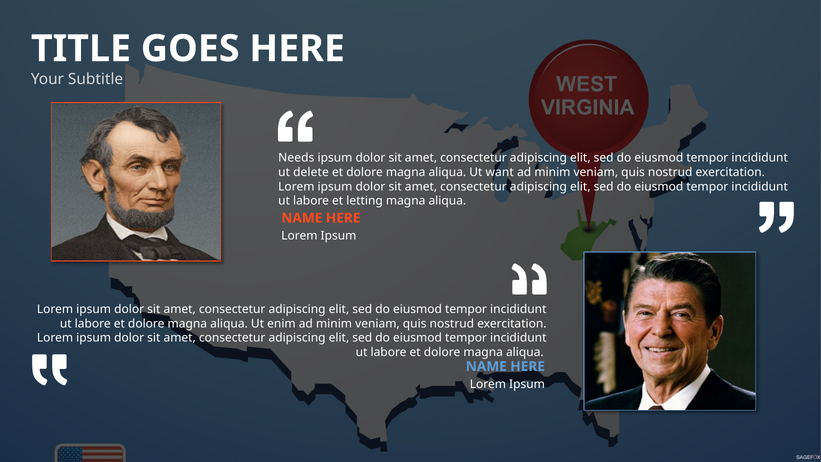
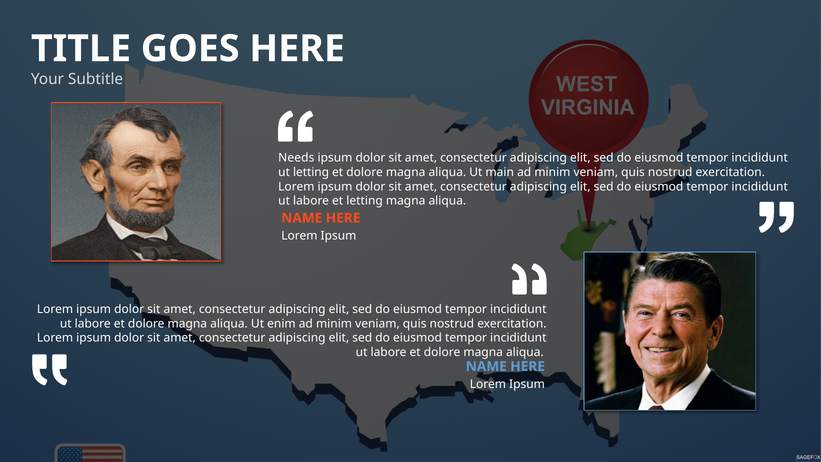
ut delete: delete -> letting
want: want -> main
